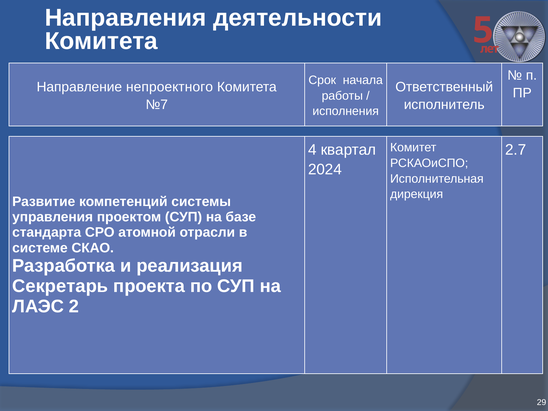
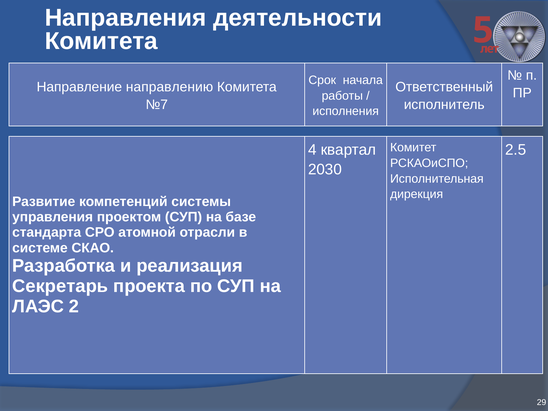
непроектного: непроектного -> направлению
2.7: 2.7 -> 2.5
2024: 2024 -> 2030
